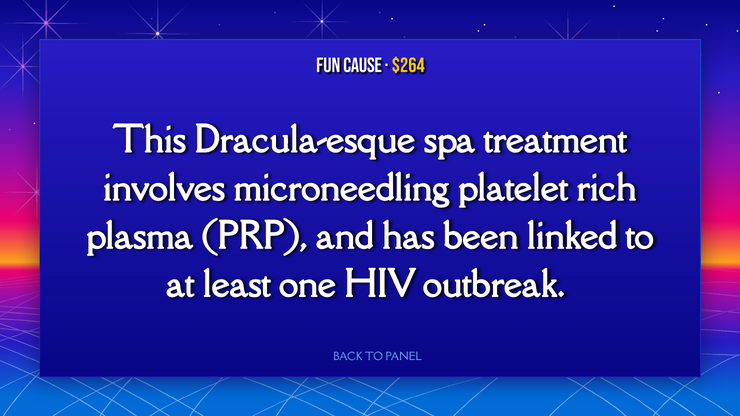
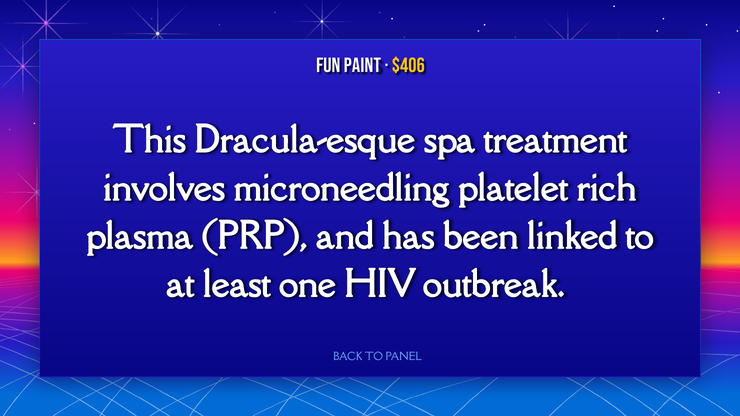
Cause: Cause -> Paint
$264: $264 -> $406
